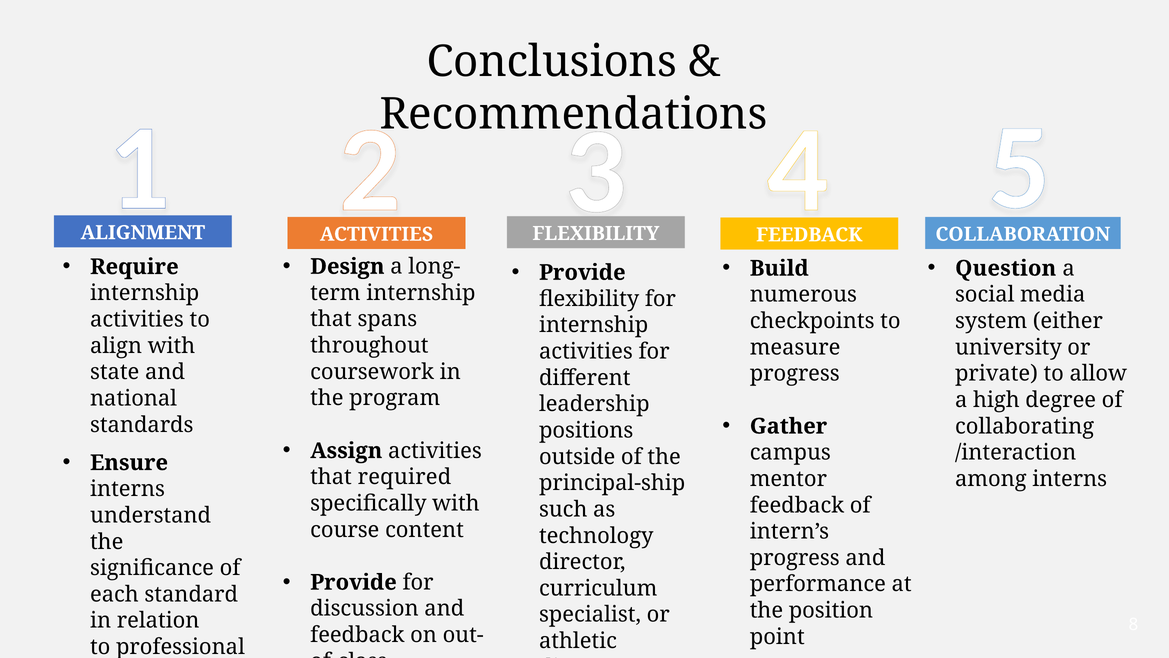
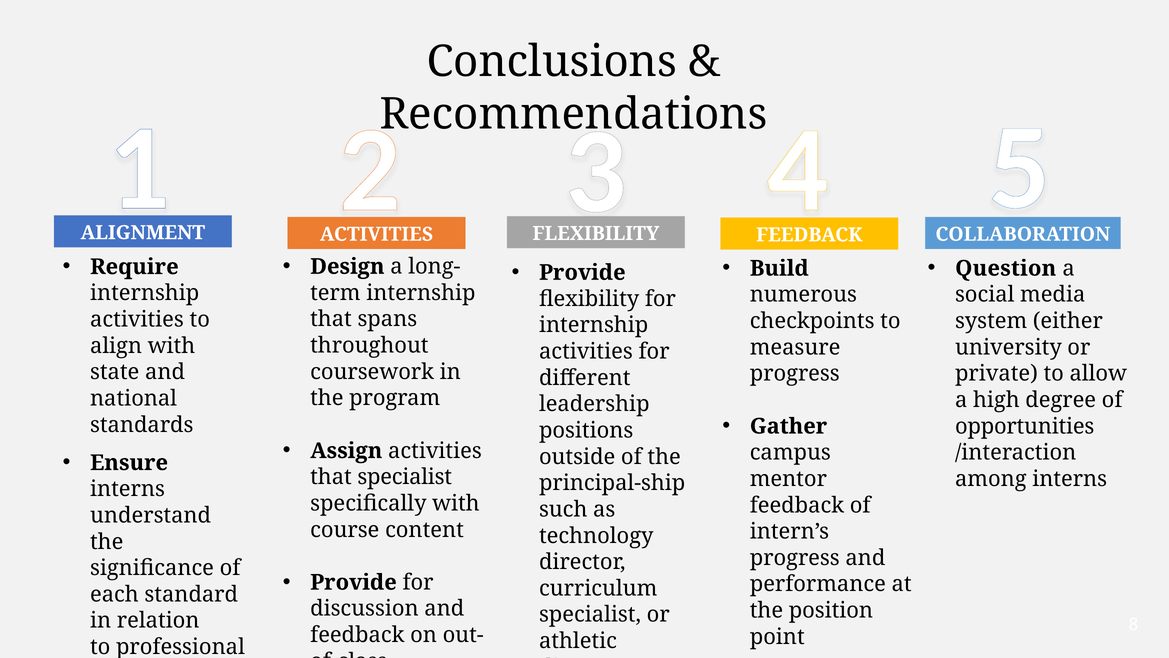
collaborating: collaborating -> opportunities
that required: required -> specialist
